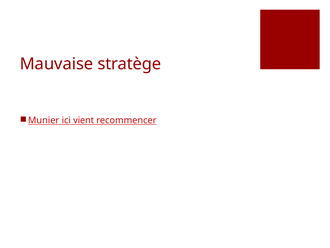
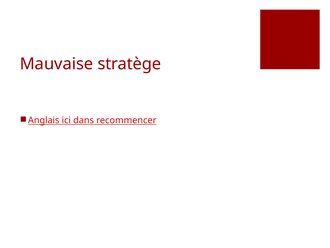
Munier: Munier -> Anglais
vient: vient -> dans
